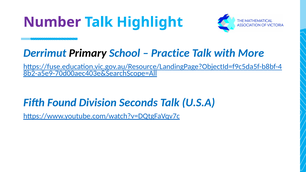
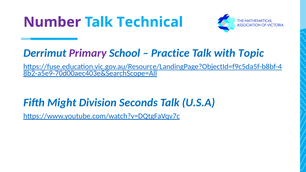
Highlight: Highlight -> Technical
Primary colour: black -> purple
More: More -> Topic
Found: Found -> Might
